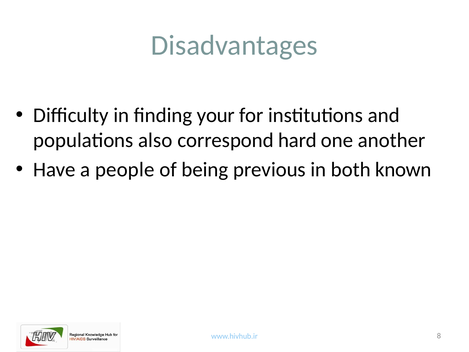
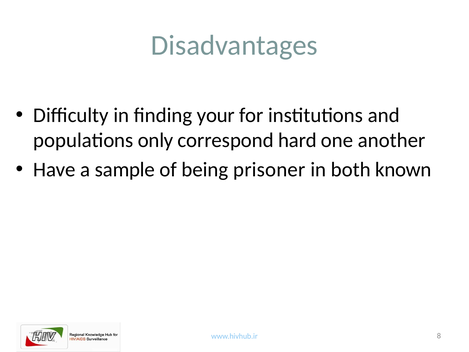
also: also -> only
people: people -> sample
previous: previous -> prisoner
